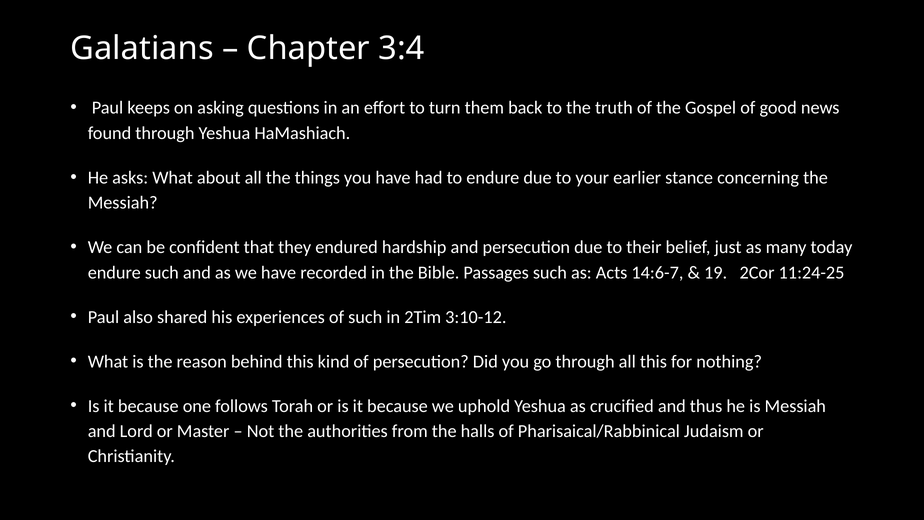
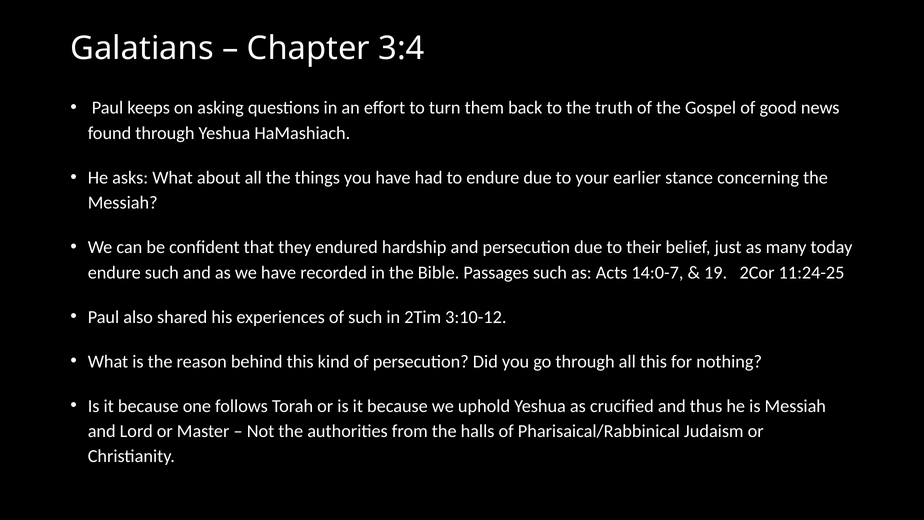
14:6-7: 14:6-7 -> 14:0-7
